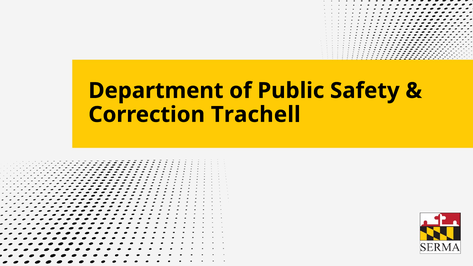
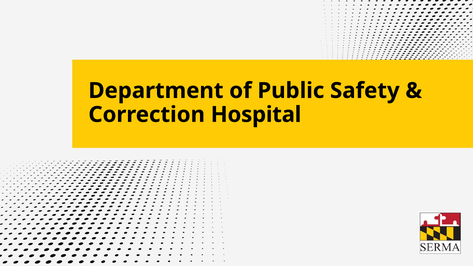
Trachell: Trachell -> Hospital
